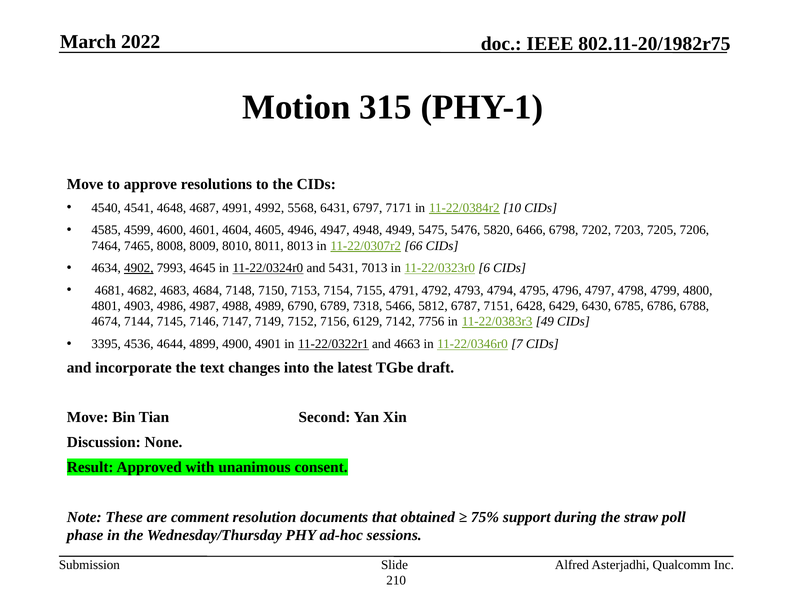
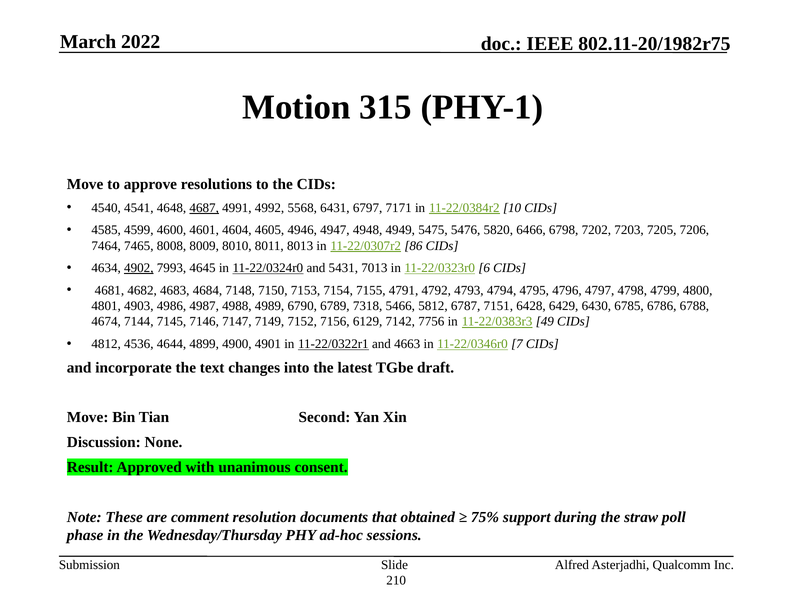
4687 underline: none -> present
66: 66 -> 86
3395: 3395 -> 4812
